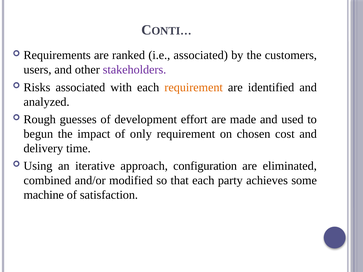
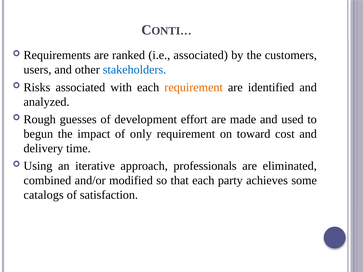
stakeholders colour: purple -> blue
chosen: chosen -> toward
configuration: configuration -> professionals
machine: machine -> catalogs
